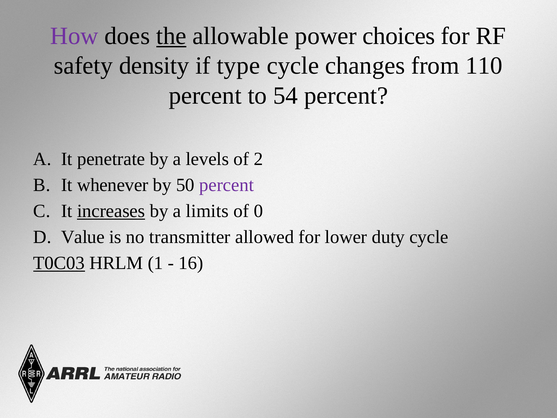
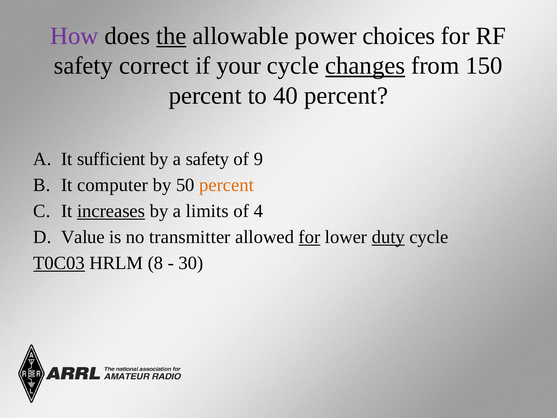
density: density -> correct
type: type -> your
changes underline: none -> present
110: 110 -> 150
54: 54 -> 40
penetrate: penetrate -> sufficient
a levels: levels -> safety
2: 2 -> 9
whenever: whenever -> computer
percent at (227, 185) colour: purple -> orange
0: 0 -> 4
for at (309, 237) underline: none -> present
duty underline: none -> present
1: 1 -> 8
16: 16 -> 30
